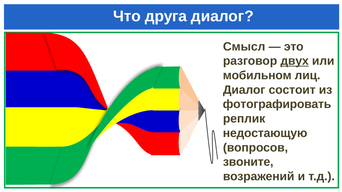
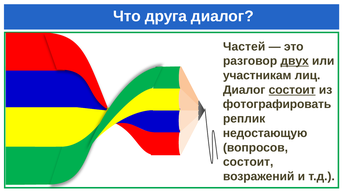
Смысл: Смысл -> Частей
мобильном: мобильном -> участникам
состоит at (292, 90) underline: none -> present
звоните at (248, 162): звоните -> состоит
